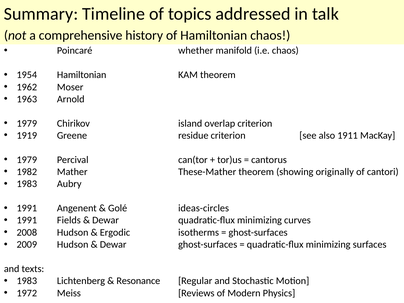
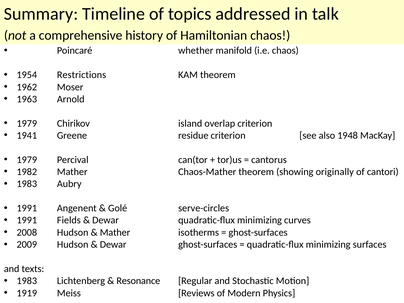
1954 Hamiltonian: Hamiltonian -> Restrictions
1919: 1919 -> 1941
1911: 1911 -> 1948
These-Mather: These-Mather -> Chaos-Mather
ideas-circles: ideas-circles -> serve-circles
Ergodic at (115, 232): Ergodic -> Mather
1972: 1972 -> 1919
